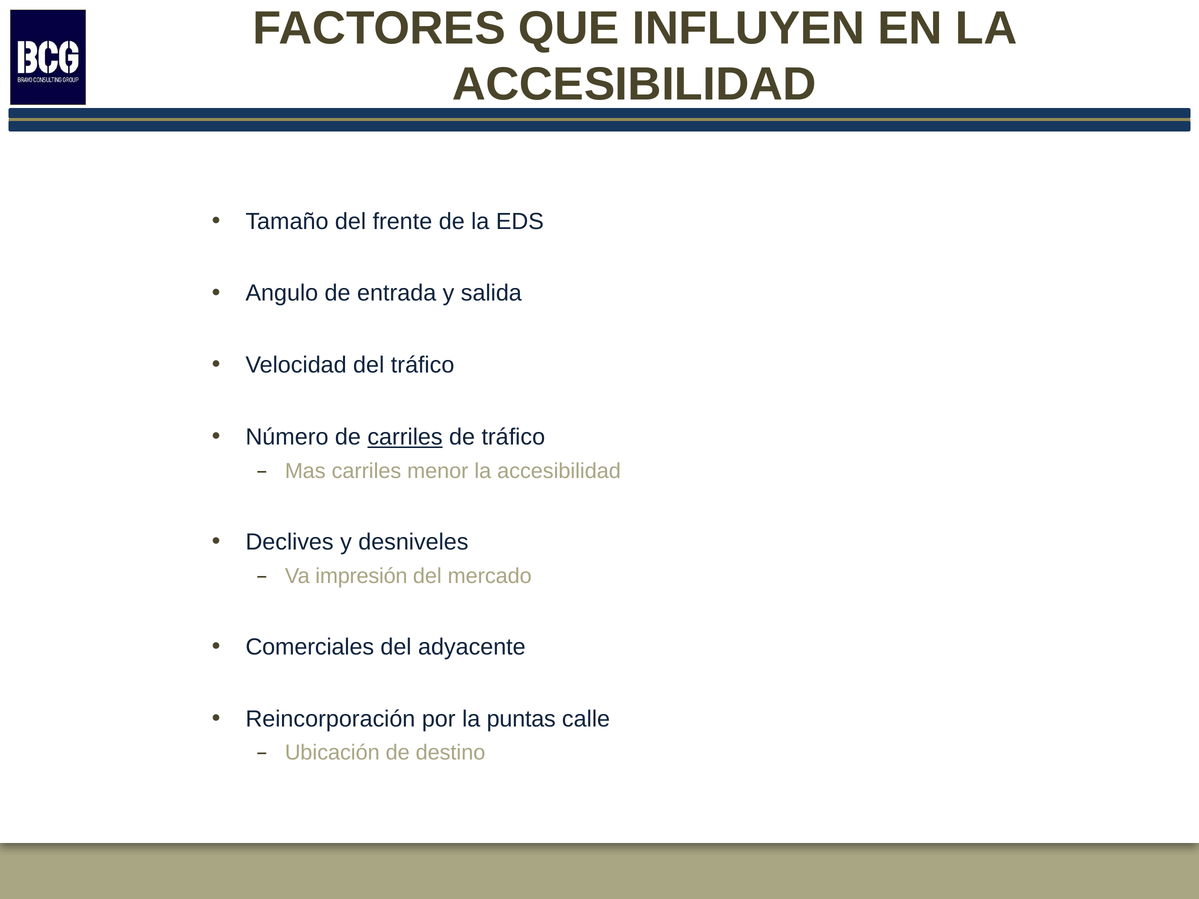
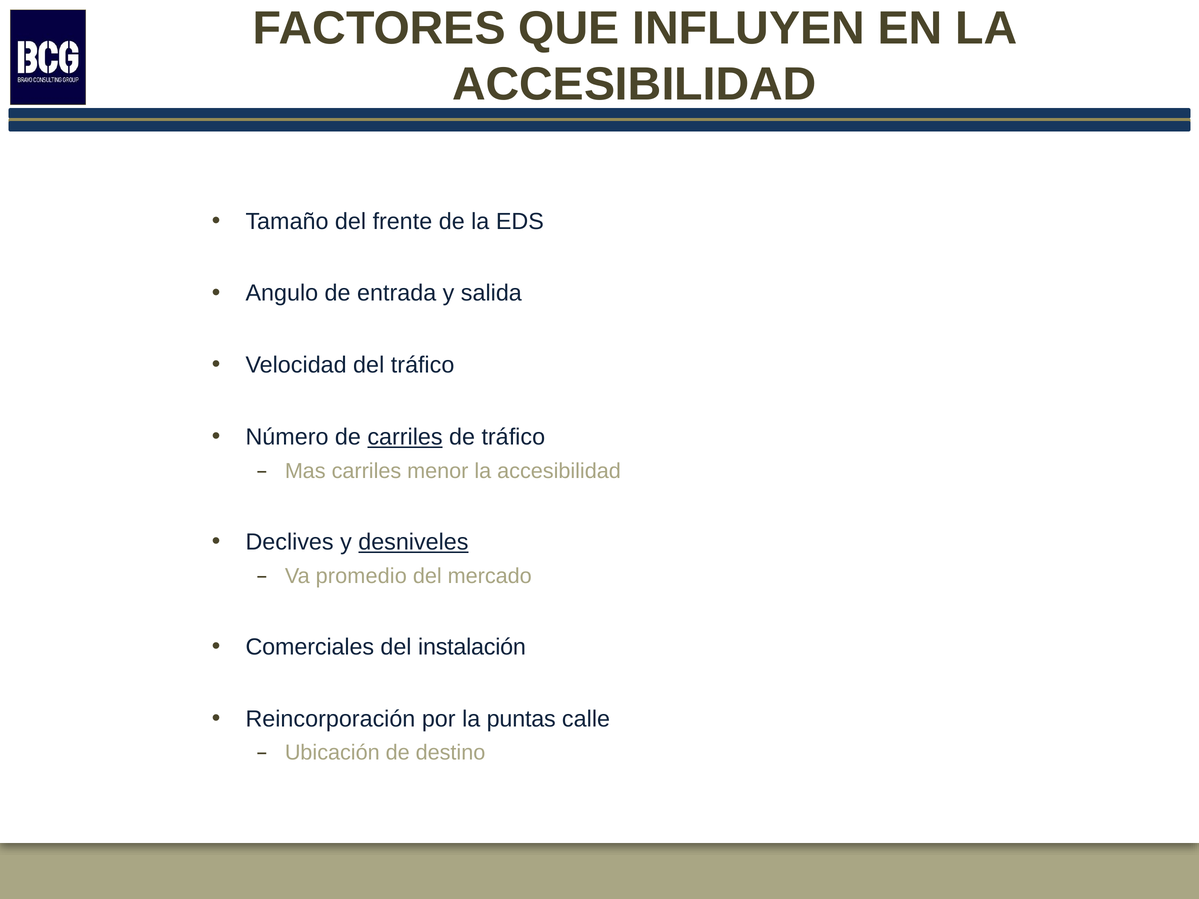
desniveles underline: none -> present
impresión: impresión -> promedio
adyacente: adyacente -> instalación
